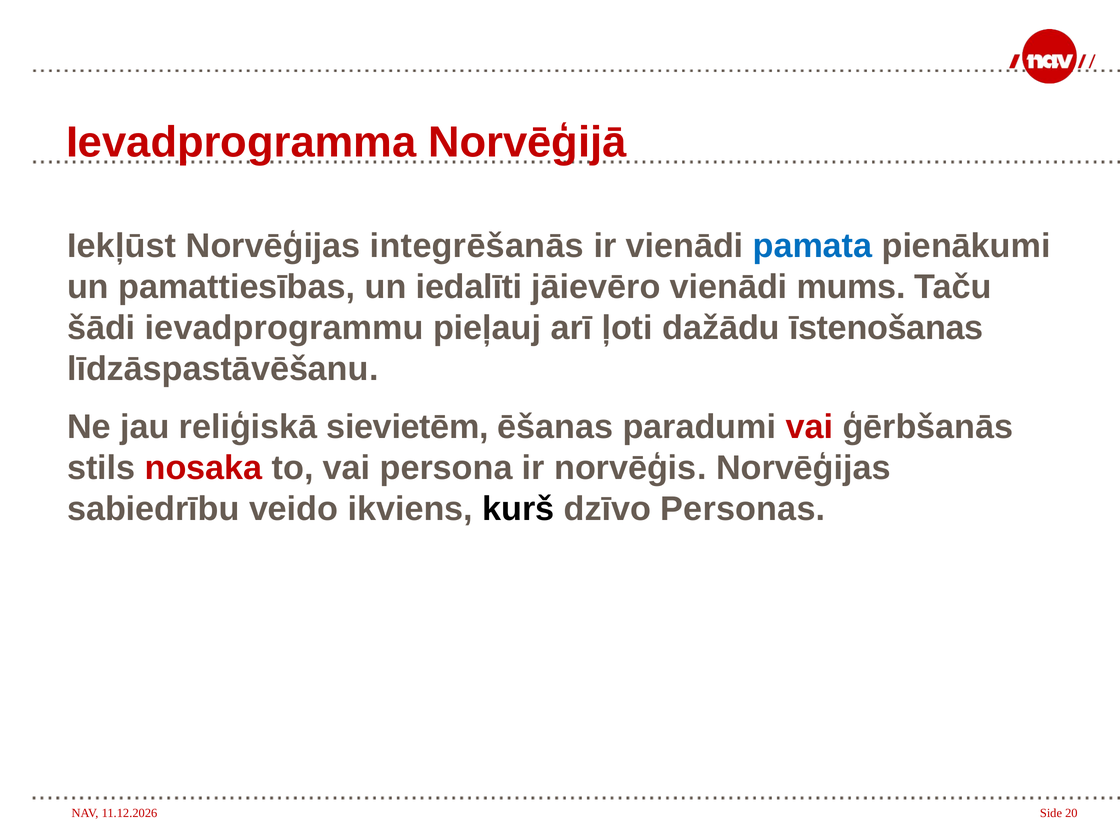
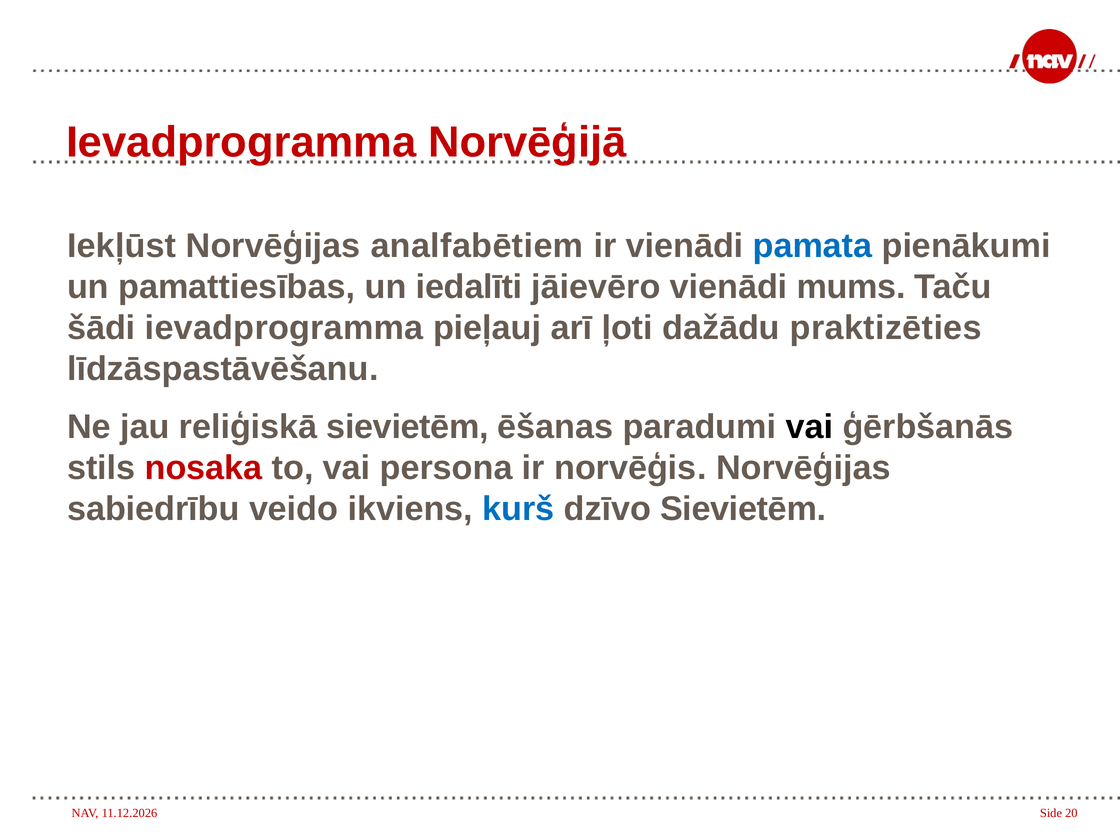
integrēšanās: integrēšanās -> analfabētiem
šādi ievadprogrammu: ievadprogrammu -> ievadprogramma
īstenošanas: īstenošanas -> praktizēties
vai at (809, 427) colour: red -> black
kurš colour: black -> blue
dzīvo Personas: Personas -> Sievietēm
